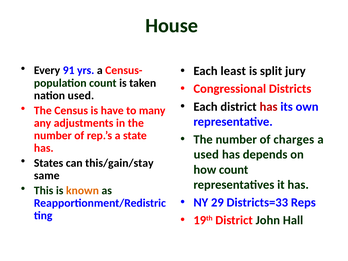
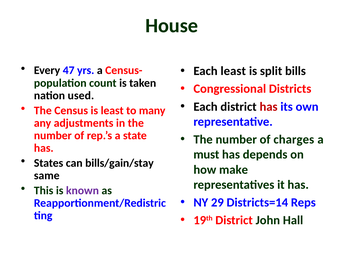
91: 91 -> 47
jury: jury -> bills
is have: have -> least
used at (206, 155): used -> must
this/gain/stay: this/gain/stay -> bills/gain/stay
how count: count -> make
known colour: orange -> purple
Districts=33: Districts=33 -> Districts=14
